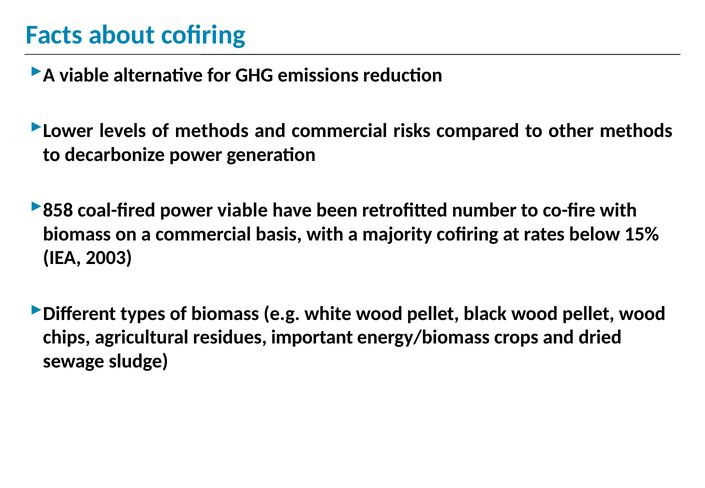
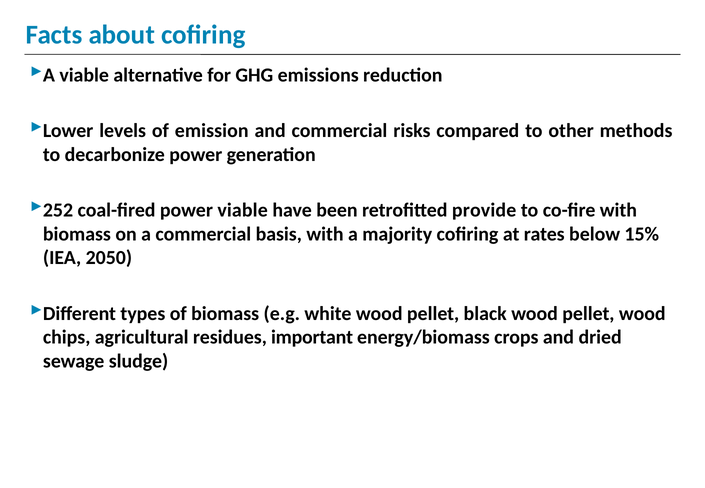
of methods: methods -> emission
858: 858 -> 252
number: number -> provide
2003: 2003 -> 2050
